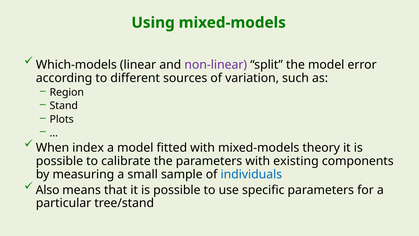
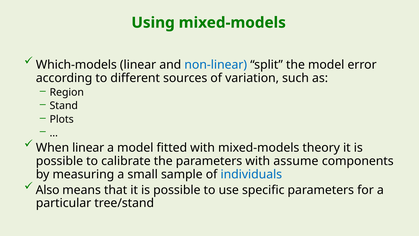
non-linear colour: purple -> blue
When index: index -> linear
existing: existing -> assume
